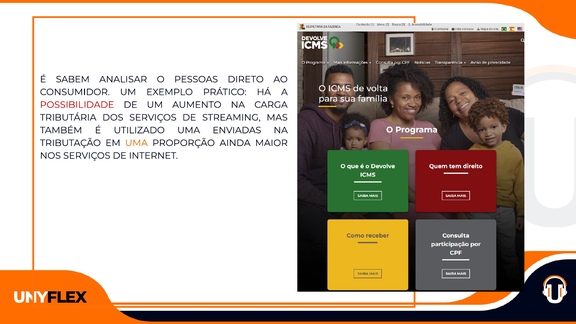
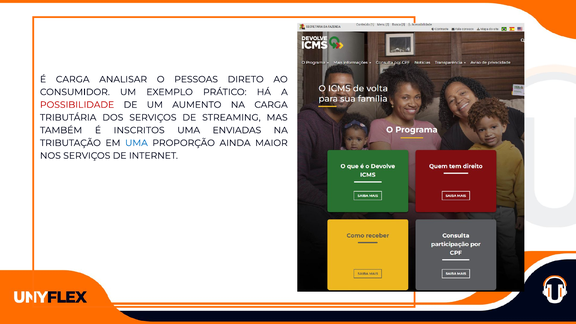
É SABEM: SABEM -> CARGA
UTILIZADO: UTILIZADO -> INSCRITOS
UMA at (136, 143) colour: orange -> blue
